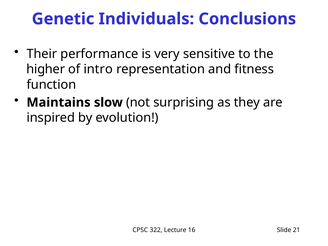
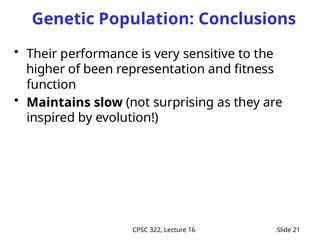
Individuals: Individuals -> Population
intro: intro -> been
